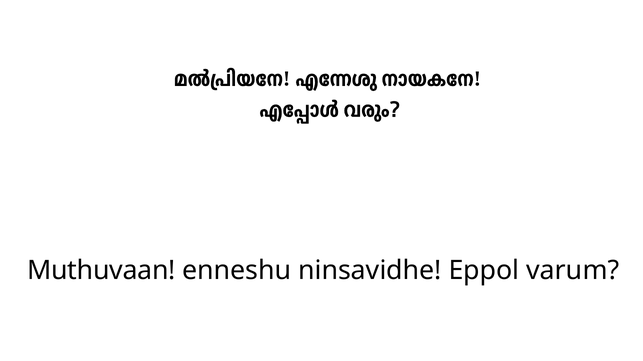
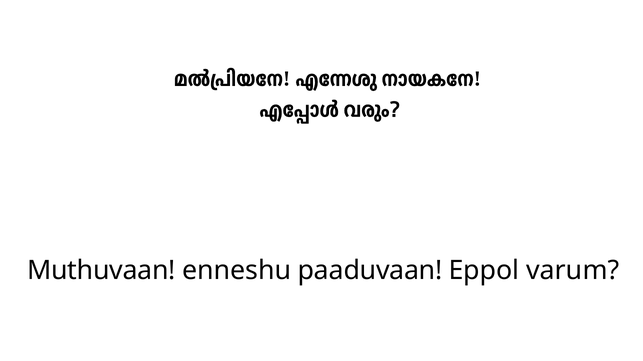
ninsavidhe: ninsavidhe -> paaduvaan
